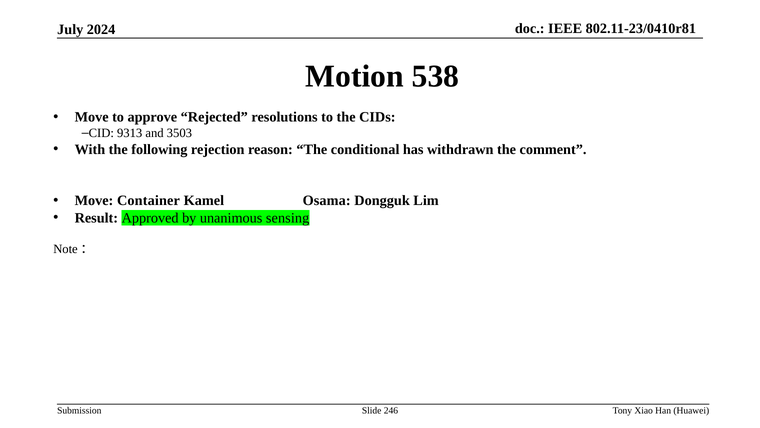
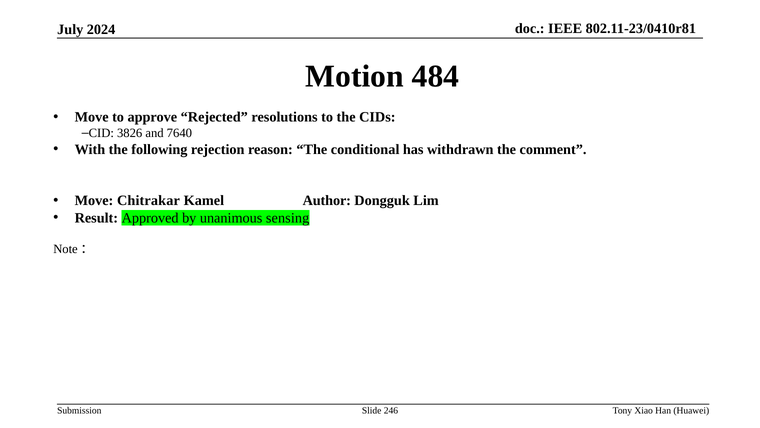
538: 538 -> 484
9313: 9313 -> 3826
3503: 3503 -> 7640
Container: Container -> Chitrakar
Osama: Osama -> Author
